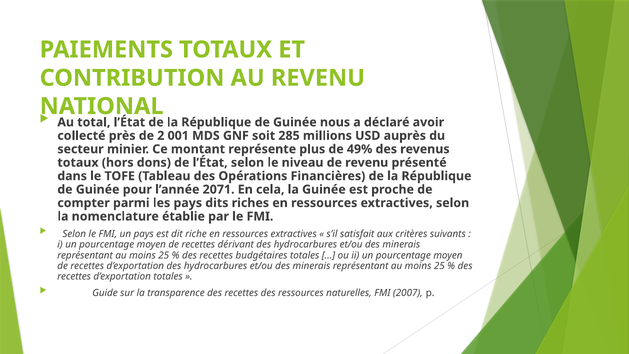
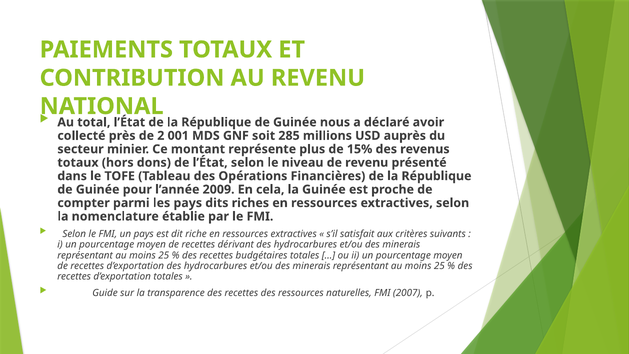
49%: 49% -> 15%
2071: 2071 -> 2009
